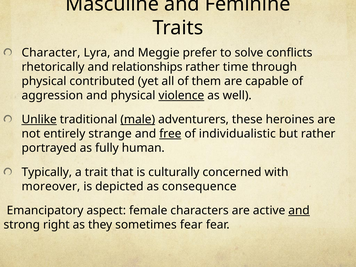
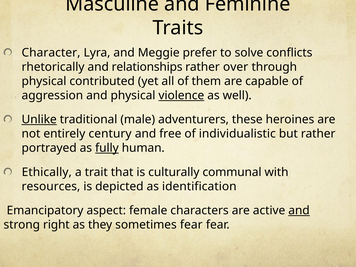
time: time -> over
male underline: present -> none
strange: strange -> century
free underline: present -> none
fully underline: none -> present
Typically: Typically -> Ethically
concerned: concerned -> communal
moreover: moreover -> resources
consequence: consequence -> identification
